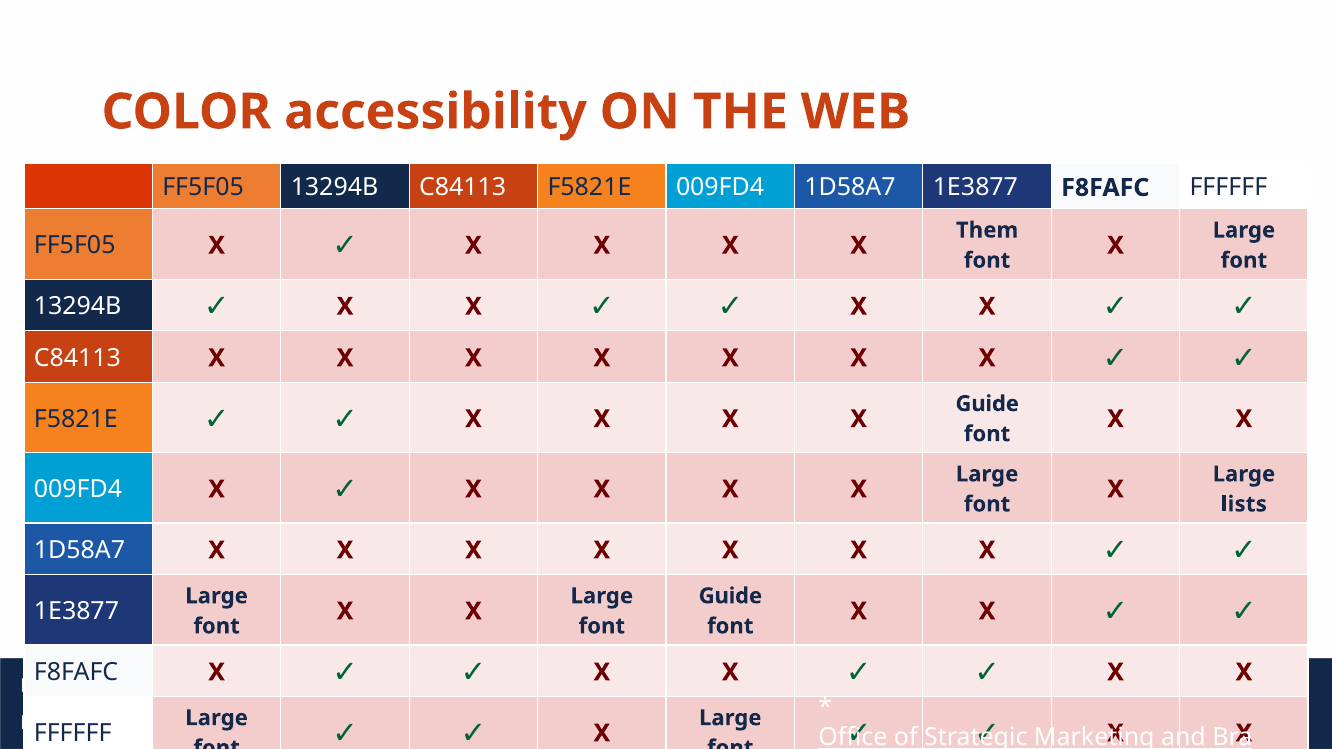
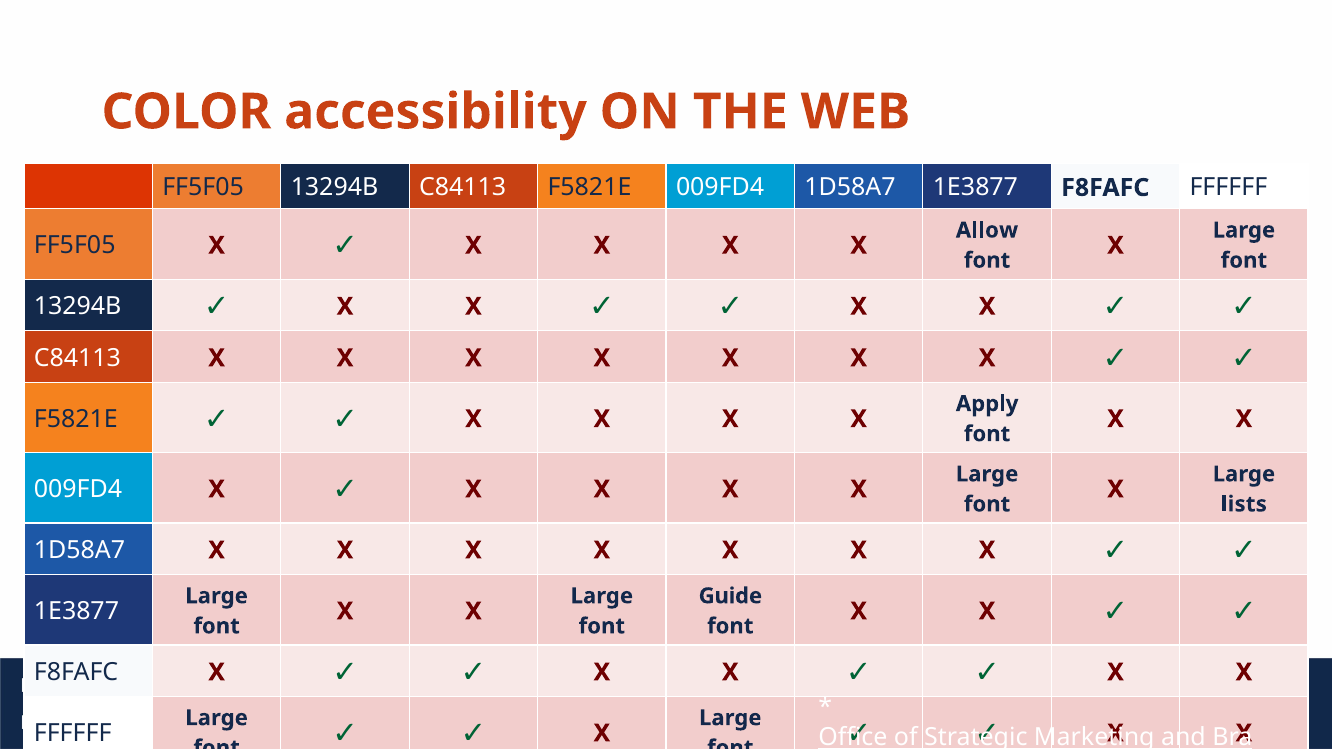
Them: Them -> Allow
Guide at (987, 404): Guide -> Apply
